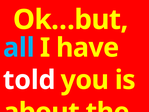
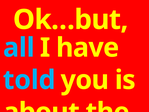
told colour: white -> light blue
